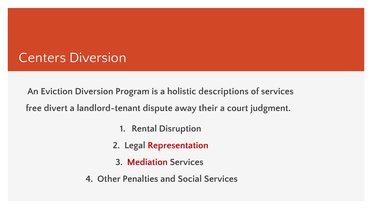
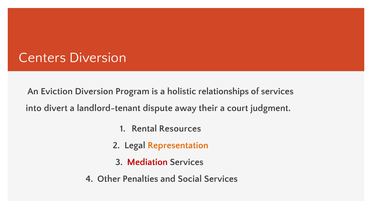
descriptions: descriptions -> relationships
free: free -> into
Disruption: Disruption -> Resources
Representation colour: red -> orange
